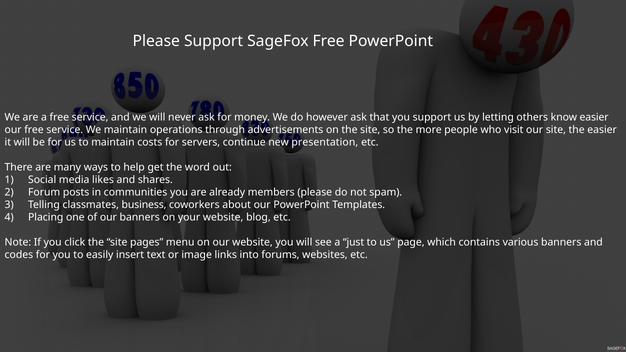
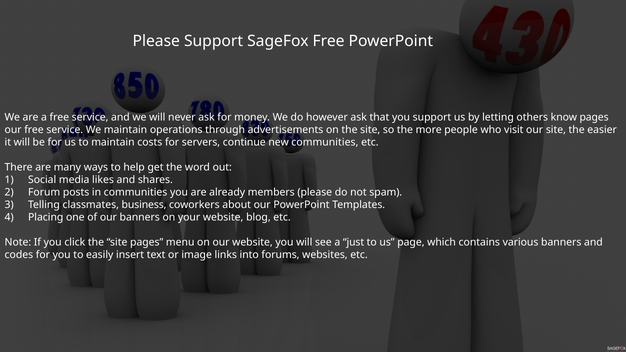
know easier: easier -> pages
new presentation: presentation -> communities
